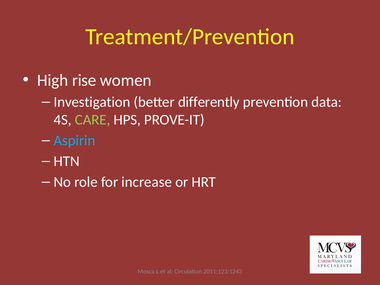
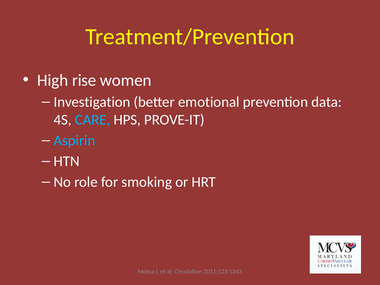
differently: differently -> emotional
CARE colour: light green -> light blue
increase: increase -> smoking
